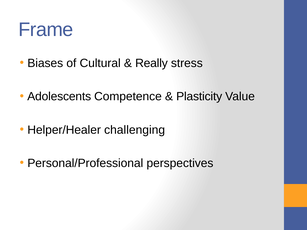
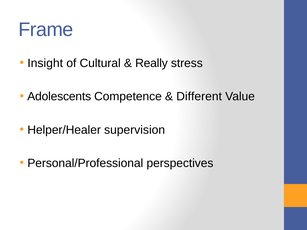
Biases: Biases -> Insight
Plasticity: Plasticity -> Different
challenging: challenging -> supervision
